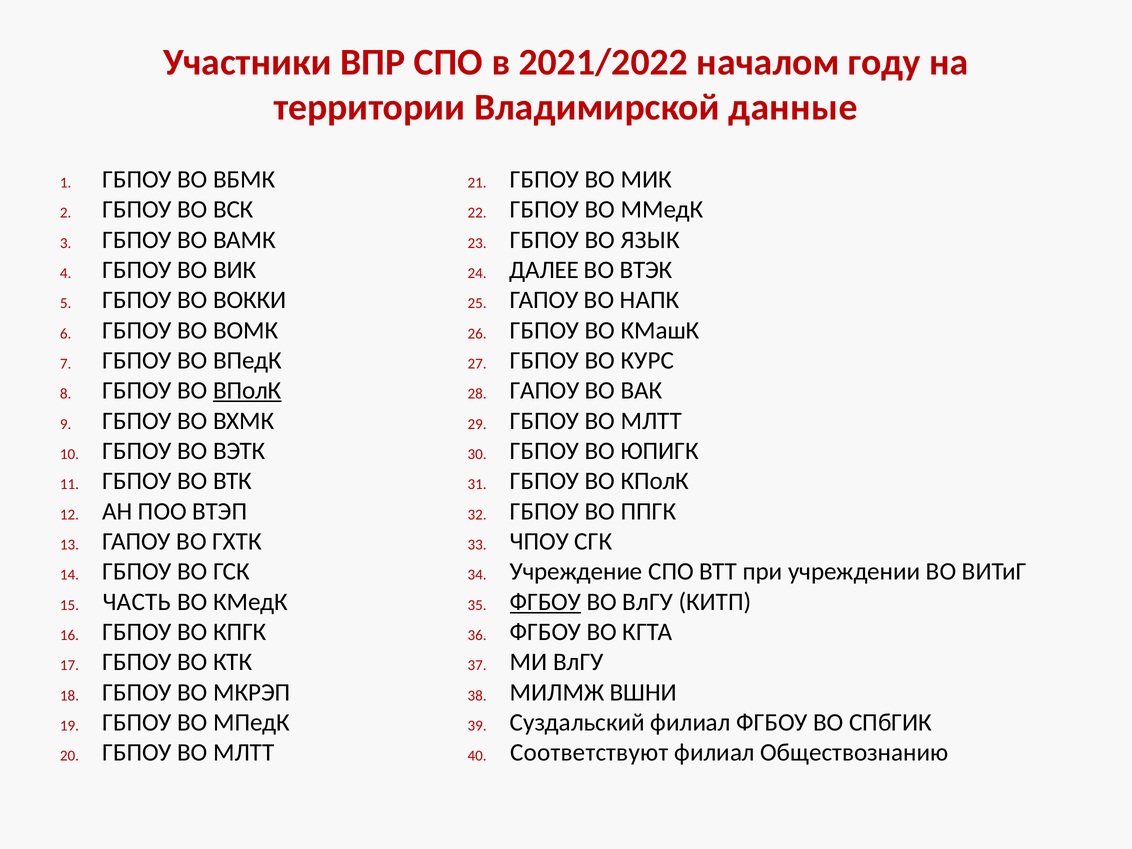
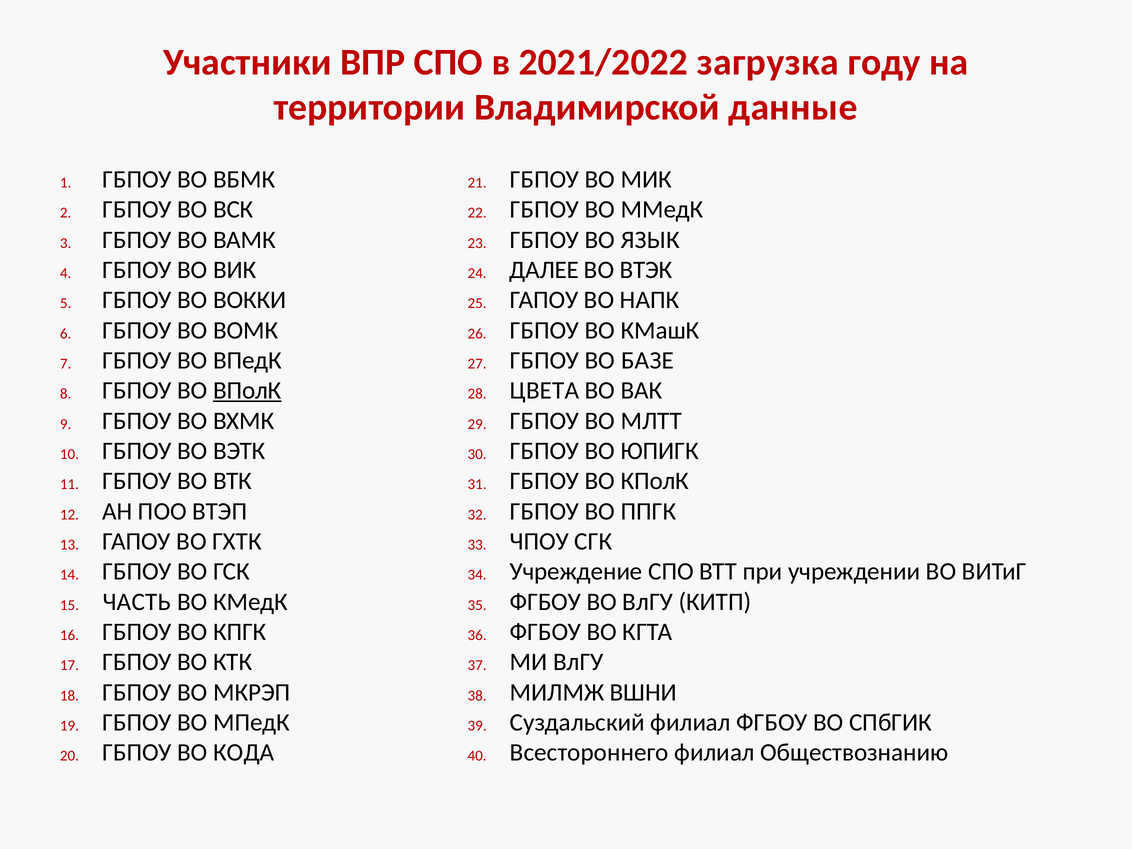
началом: началом -> загрузка
КУРС: КУРС -> БАЗЕ
ГАПОУ at (545, 391): ГАПОУ -> ЦВЕТА
ФГБОУ at (546, 602) underline: present -> none
МЛТТ at (244, 753): МЛТТ -> КОДА
Соответствуют: Соответствуют -> Всестороннего
